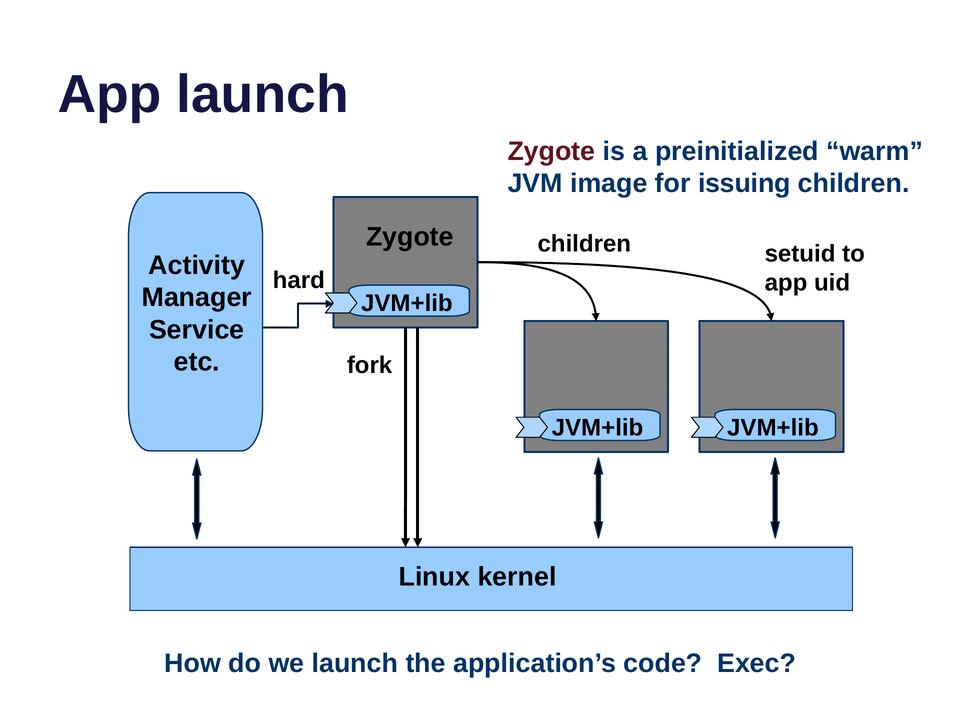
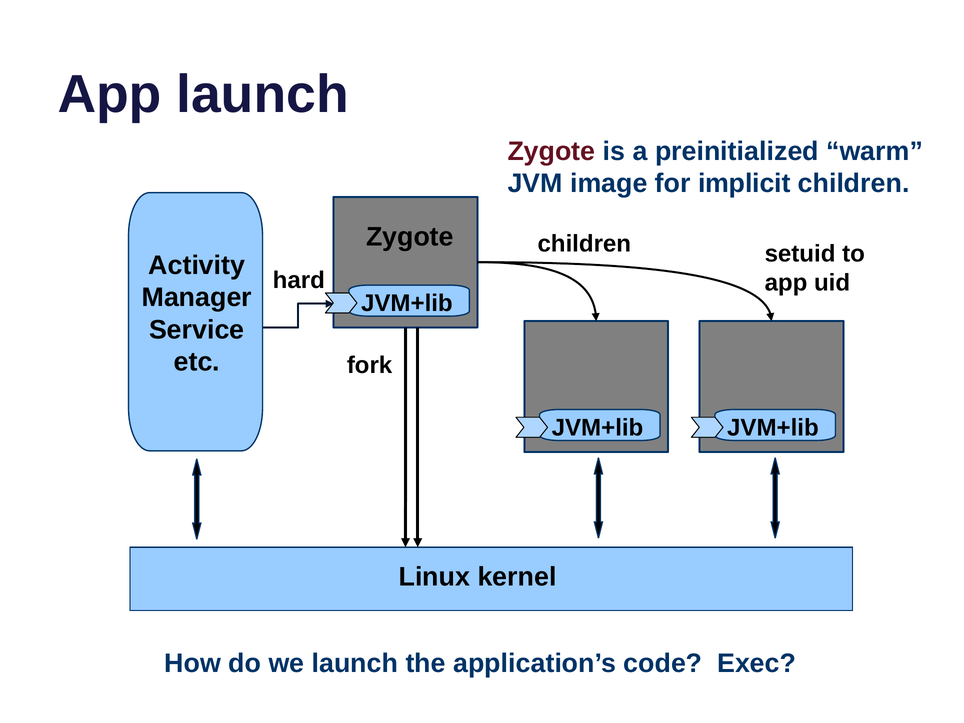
issuing: issuing -> implicit
